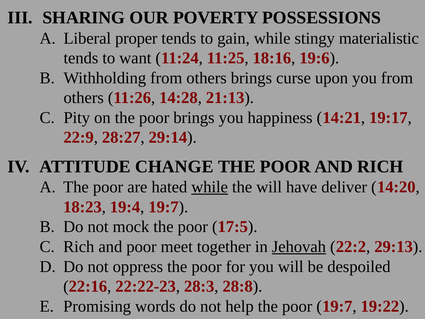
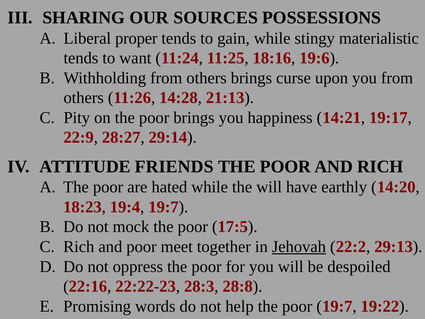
POVERTY: POVERTY -> SOURCES
CHANGE: CHANGE -> FRIENDS
while at (210, 187) underline: present -> none
deliver: deliver -> earthly
